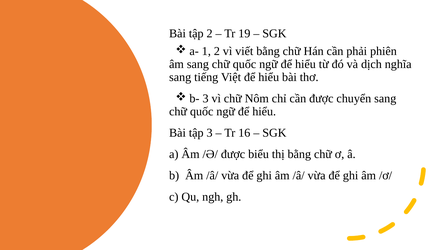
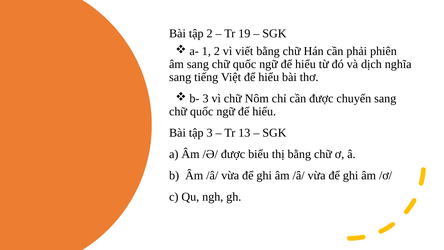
16: 16 -> 13
